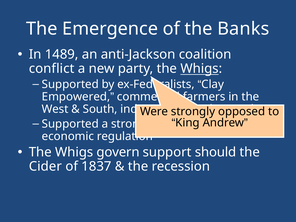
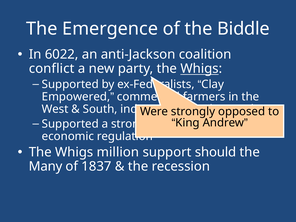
Banks: Banks -> Biddle
1489: 1489 -> 6022
govern: govern -> million
Cider: Cider -> Many
